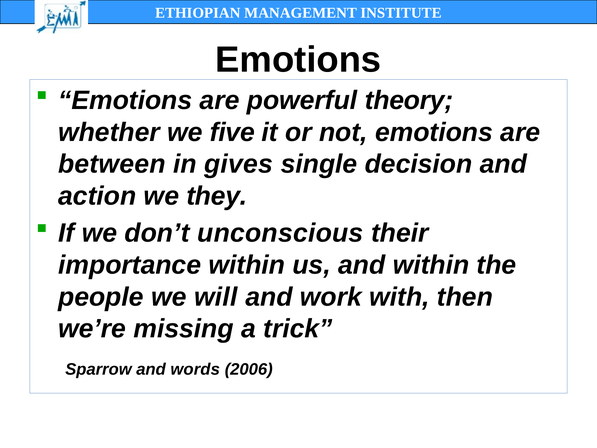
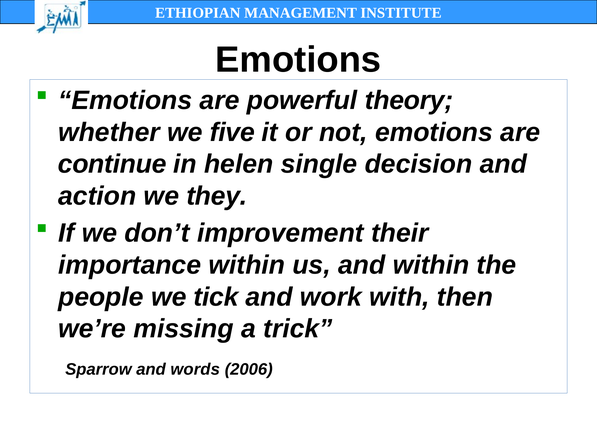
between: between -> continue
gives: gives -> helen
unconscious: unconscious -> improvement
will: will -> tick
